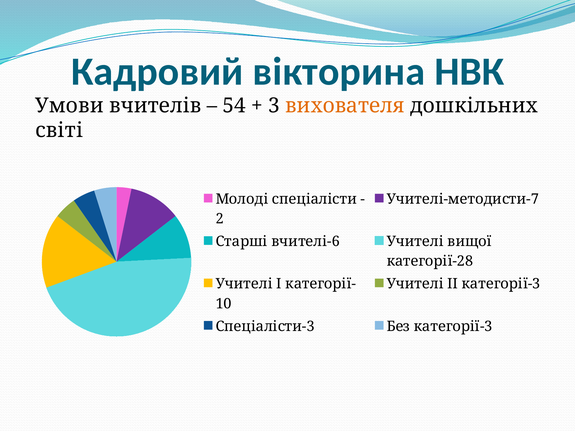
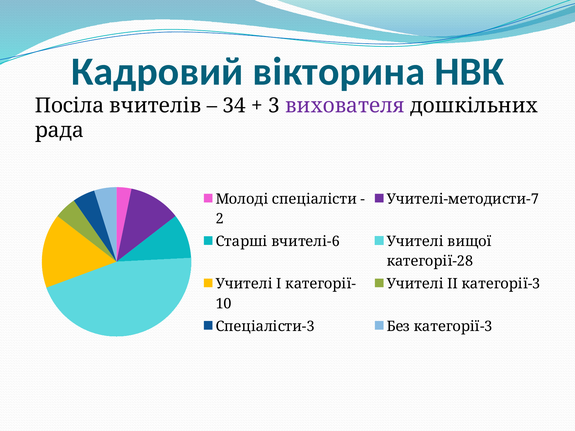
Умови: Умови -> Посіла
54: 54 -> 34
вихователя colour: orange -> purple
світі: світі -> рада
